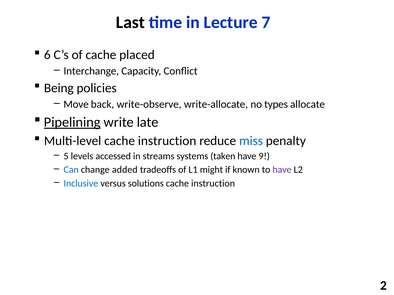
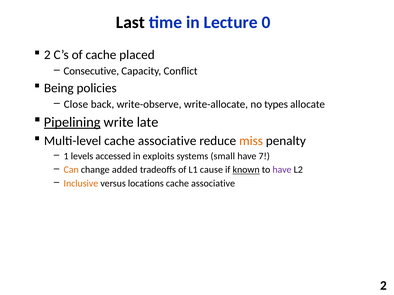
7: 7 -> 0
6 at (47, 55): 6 -> 2
Interchange: Interchange -> Consecutive
Move: Move -> Close
Multi-level cache instruction: instruction -> associative
miss colour: blue -> orange
5: 5 -> 1
streams: streams -> exploits
taken: taken -> small
9: 9 -> 7
Can colour: blue -> orange
might: might -> cause
known underline: none -> present
Inclusive colour: blue -> orange
solutions: solutions -> locations
instruction at (213, 184): instruction -> associative
